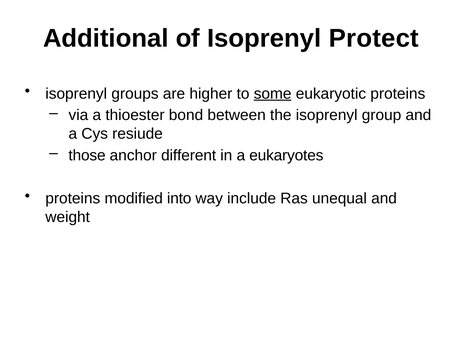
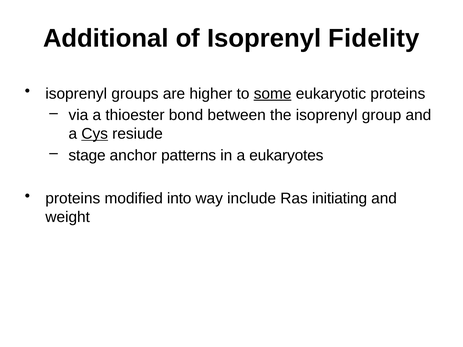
Protect: Protect -> Fidelity
Cys underline: none -> present
those: those -> stage
different: different -> patterns
unequal: unequal -> initiating
